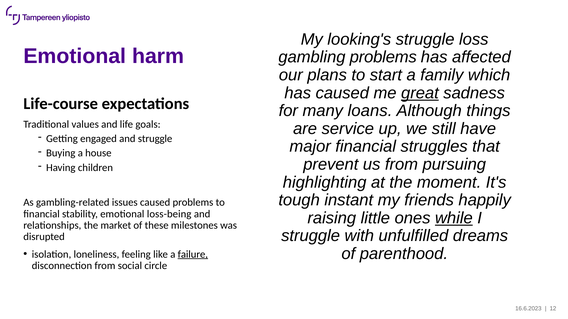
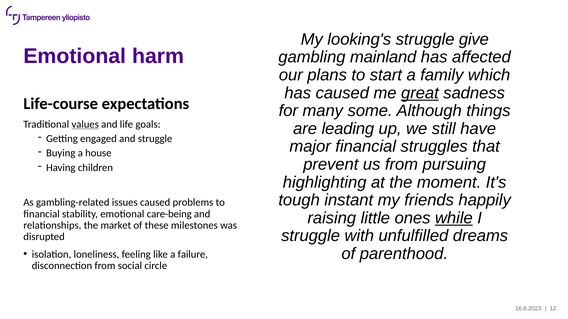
loss: loss -> give
gambling problems: problems -> mainland
loans: loans -> some
values underline: none -> present
service: service -> leading
loss-being: loss-being -> care-being
failure underline: present -> none
